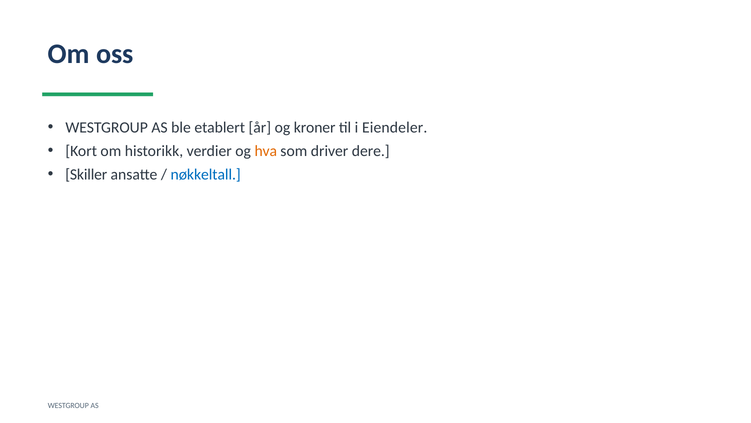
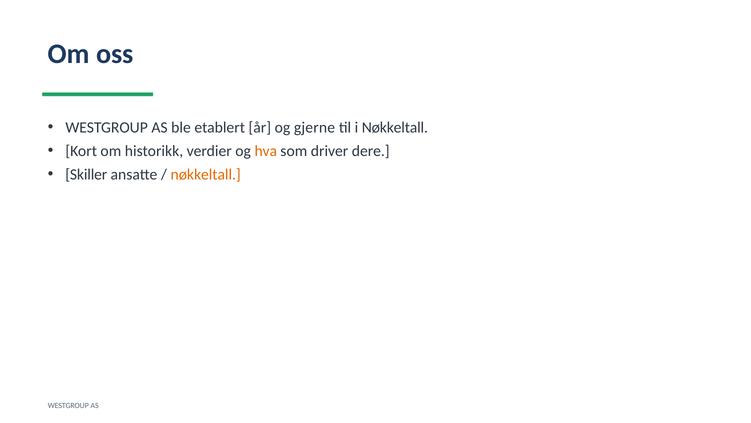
kroner: kroner -> gjerne
i Eiendeler: Eiendeler -> Nøkkeltall
nøkkeltall at (206, 174) colour: blue -> orange
